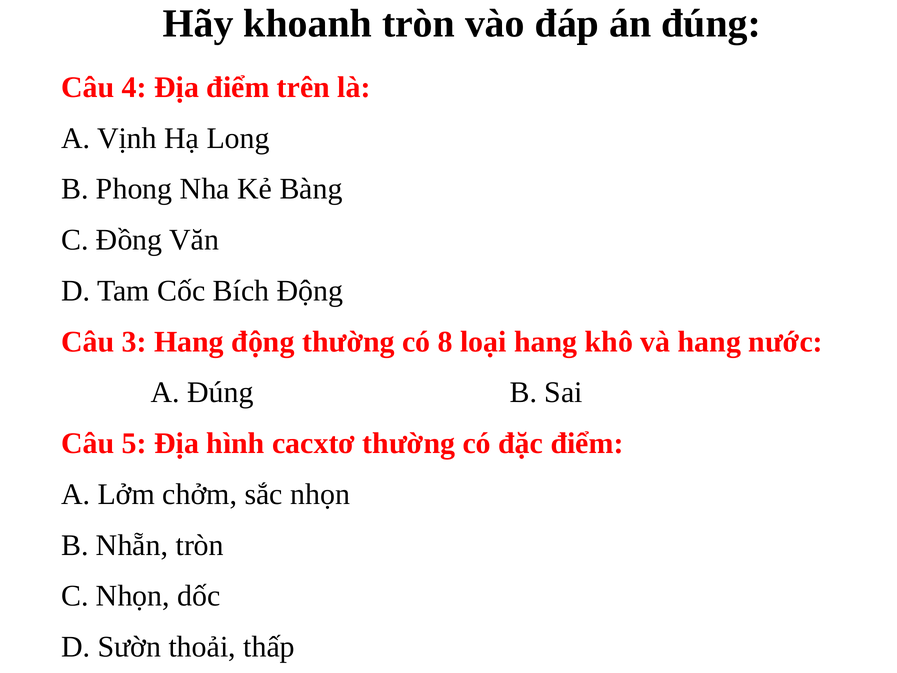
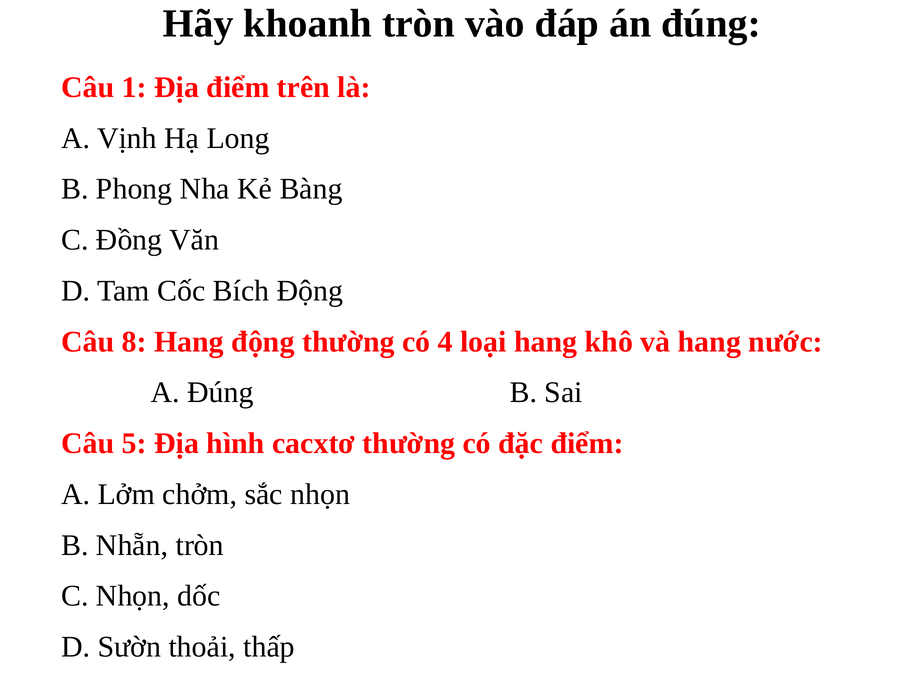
4: 4 -> 1
3: 3 -> 8
8: 8 -> 4
